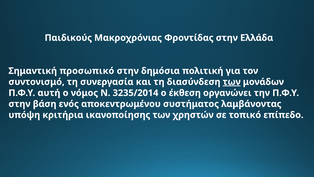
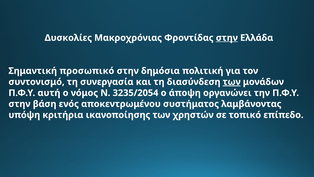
Παιδικούς: Παιδικούς -> Δυσκολίες
στην at (227, 38) underline: none -> present
3235/2014: 3235/2014 -> 3235/2054
έκθεση: έκθεση -> άποψη
